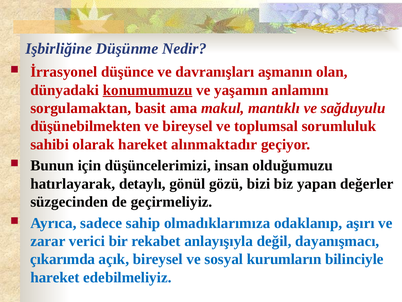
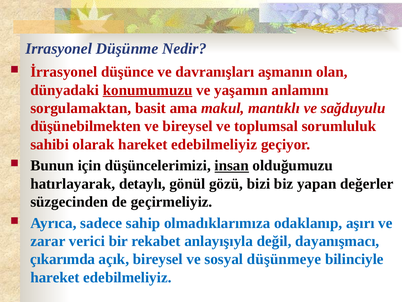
Işbirliğine: Işbirliğine -> Irrasyonel
olarak hareket alınmaktadır: alınmaktadır -> edebilmeliyiz
insan underline: none -> present
kurumların: kurumların -> düşünmeye
